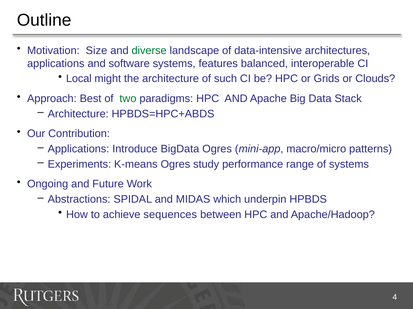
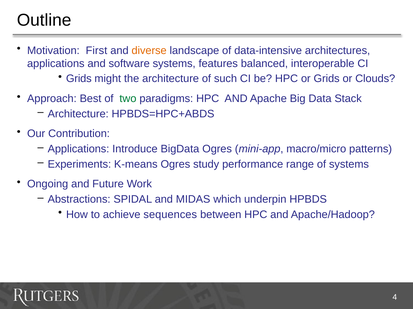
Size: Size -> First
diverse colour: green -> orange
Local at (79, 79): Local -> Grids
